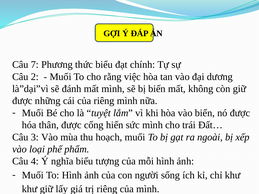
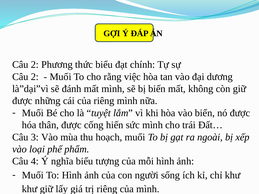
7 at (35, 65): 7 -> 2
